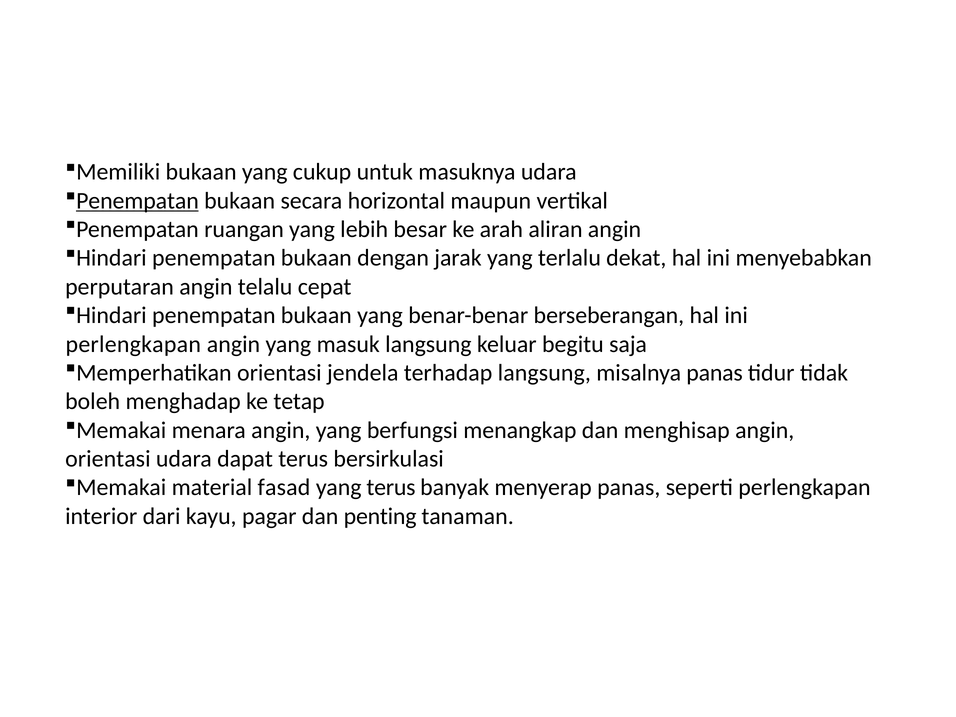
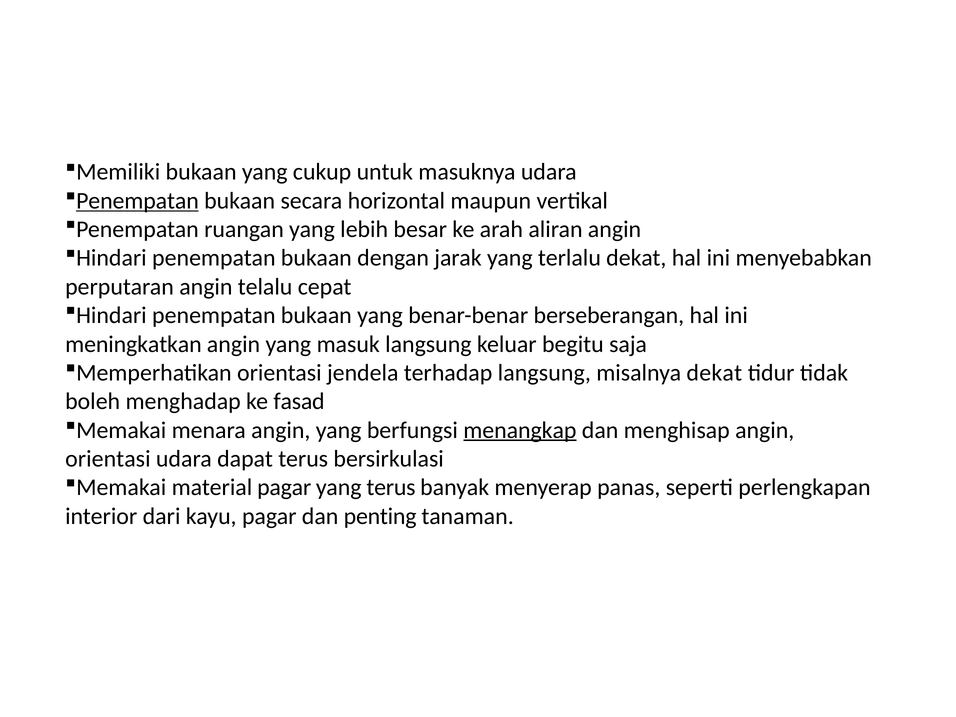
perlengkapan at (133, 344): perlengkapan -> meningkatkan
misalnya panas: panas -> dekat
tetap: tetap -> fasad
menangkap underline: none -> present
material fasad: fasad -> pagar
